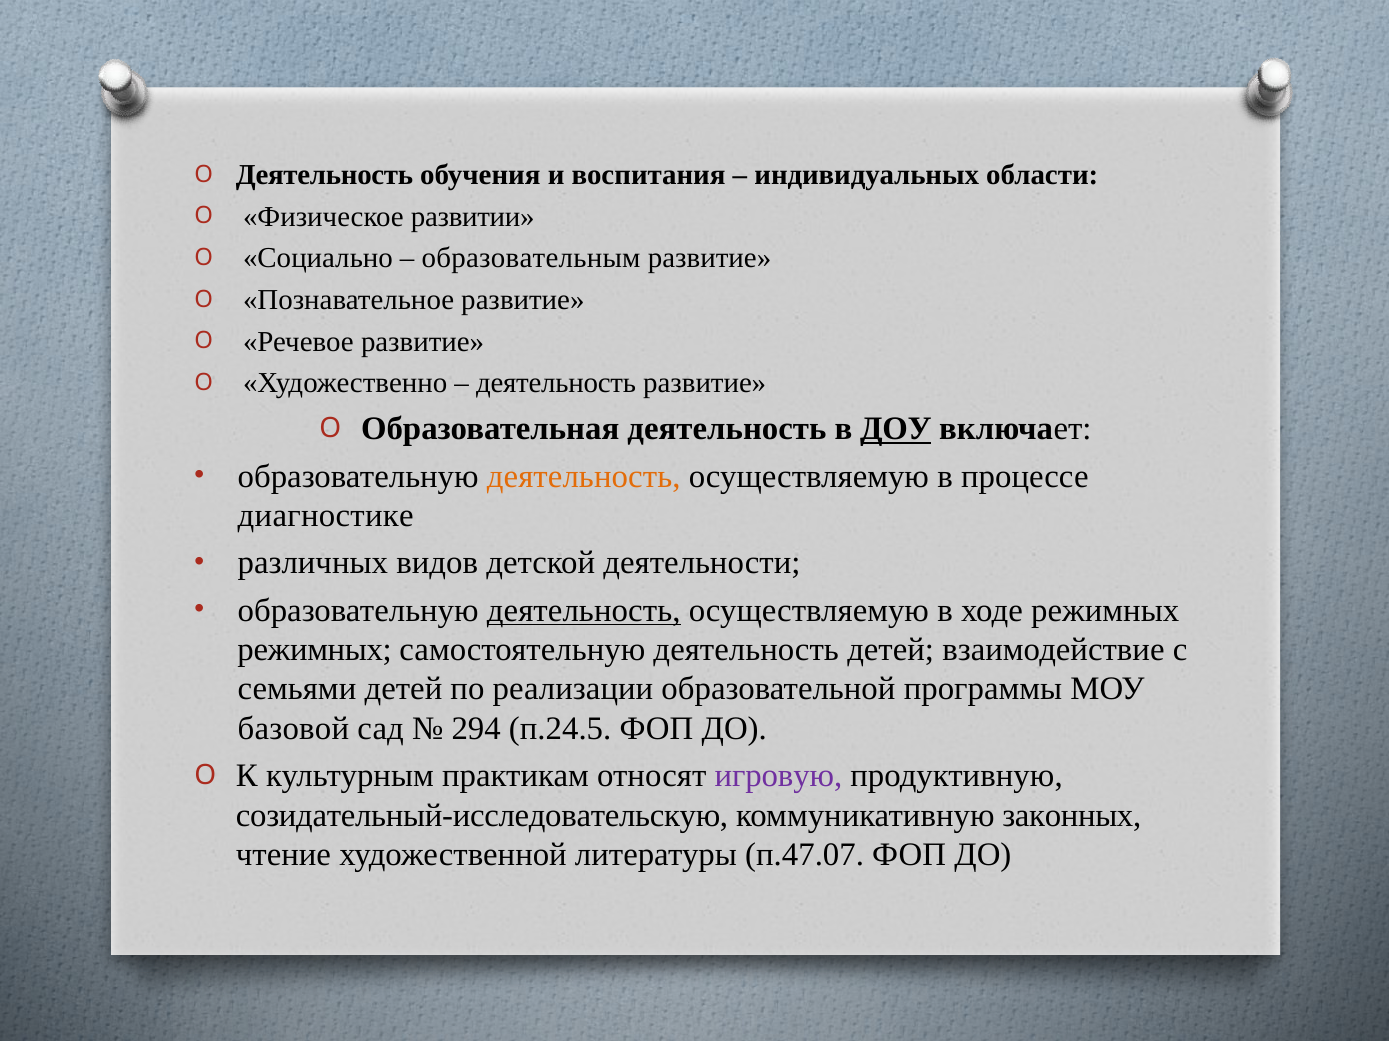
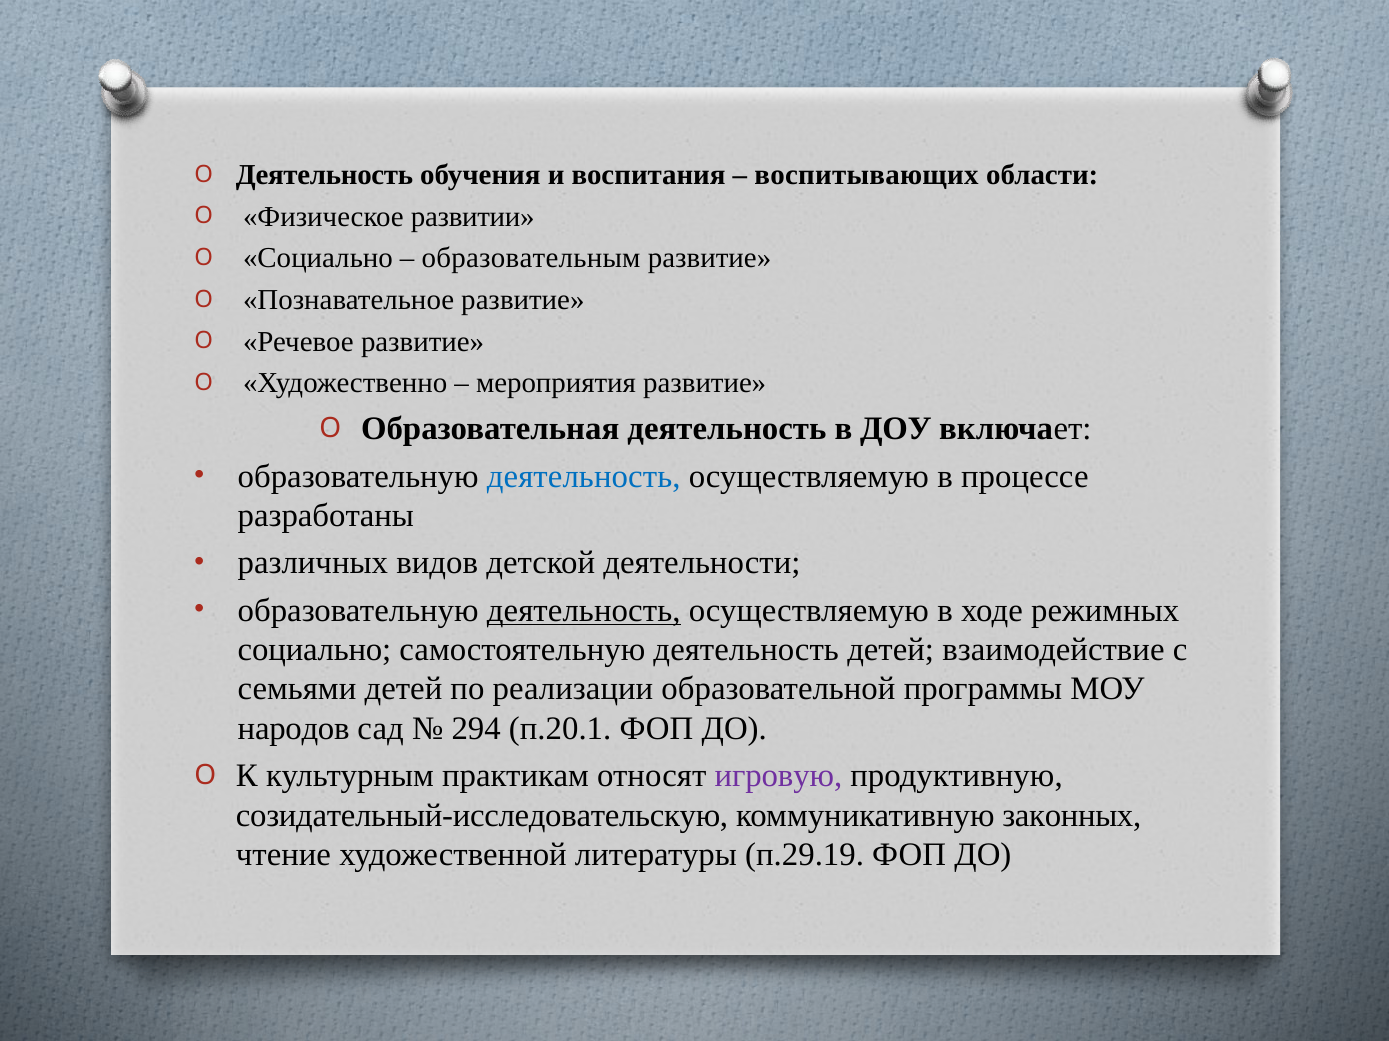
индивидуальных: индивидуальных -> воспитывающих
деятельность at (556, 384): деятельность -> мероприятия
ДОУ underline: present -> none
деятельность at (584, 477) colour: orange -> blue
диагностике: диагностике -> разработаны
режимных at (315, 650): режимных -> социально
базовой: базовой -> народов
п.24.5: п.24.5 -> п.20.1
п.47.07: п.47.07 -> п.29.19
